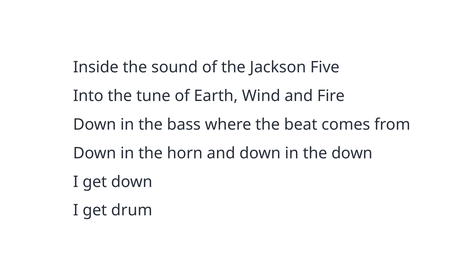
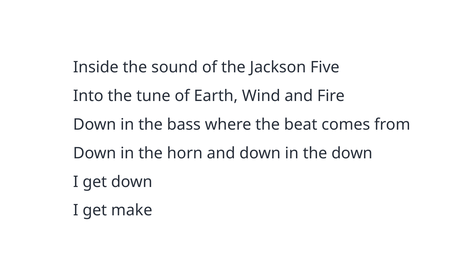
drum: drum -> make
